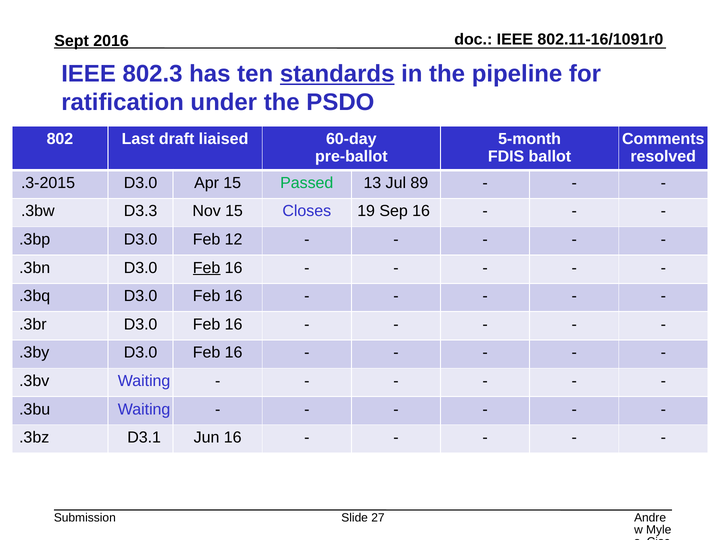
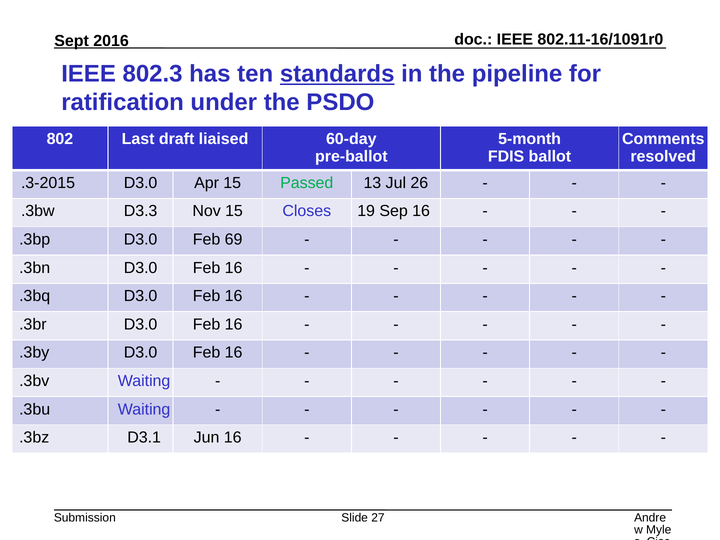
89: 89 -> 26
12: 12 -> 69
Feb at (207, 268) underline: present -> none
